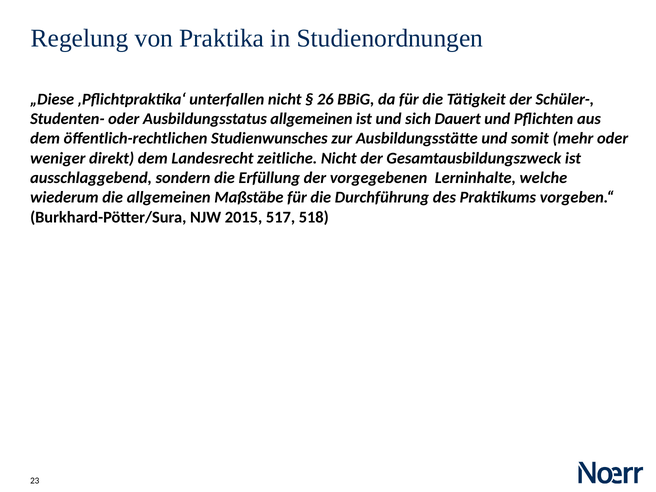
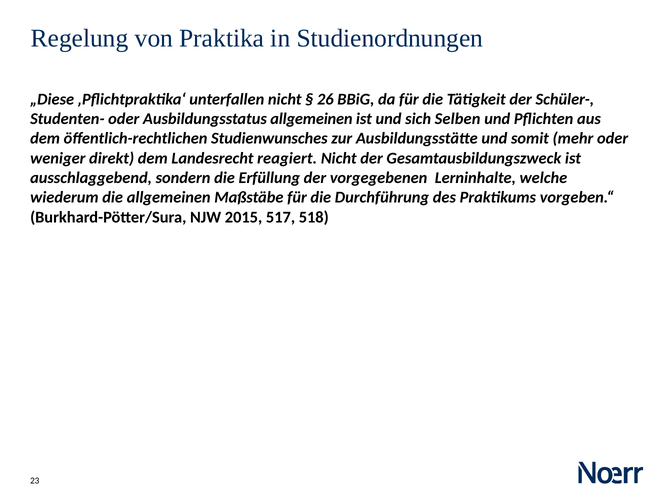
Dauert: Dauert -> Selben
zeitliche: zeitliche -> reagiert
